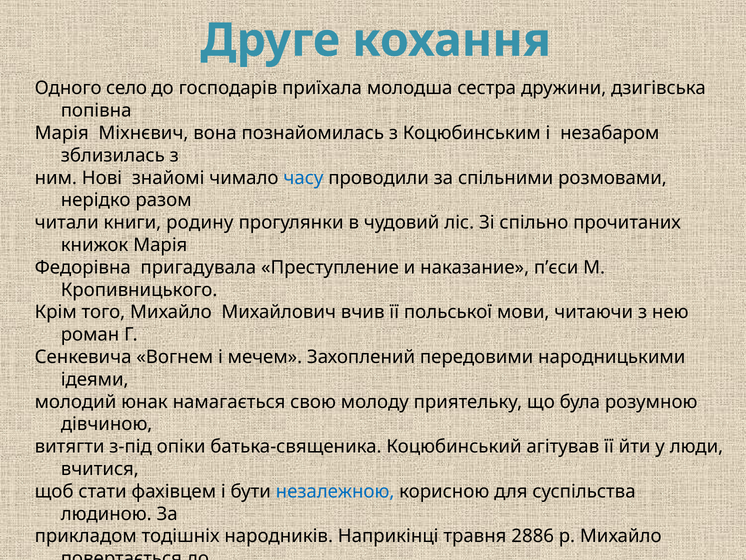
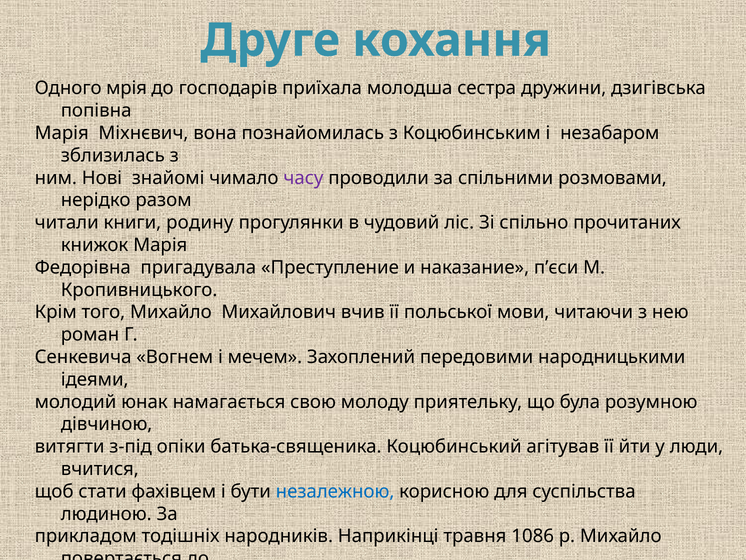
село: село -> мрія
часу colour: blue -> purple
2886: 2886 -> 1086
